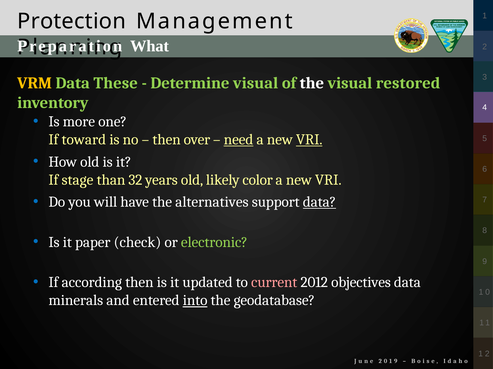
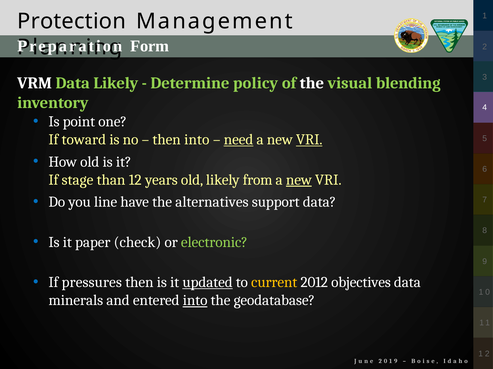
What: What -> Form
VRM colour: yellow -> white
Data These: These -> Likely
Determine visual: visual -> policy
restored: restored -> blending
more: more -> point
then over: over -> into
than 32: 32 -> 12
color: color -> from
new at (299, 180) underline: none -> present
will: will -> line
data at (319, 202) underline: present -> none
according: according -> pressures
updated underline: none -> present
current colour: pink -> yellow
